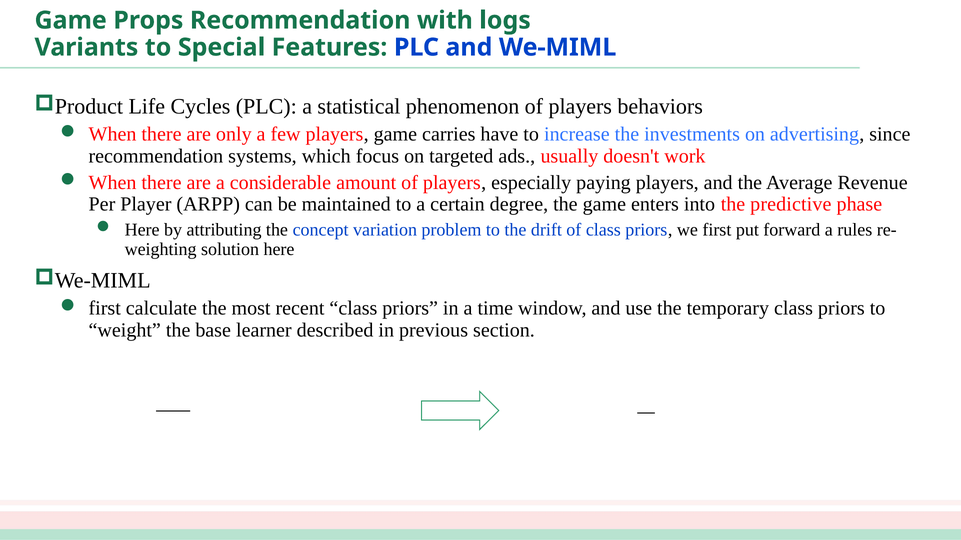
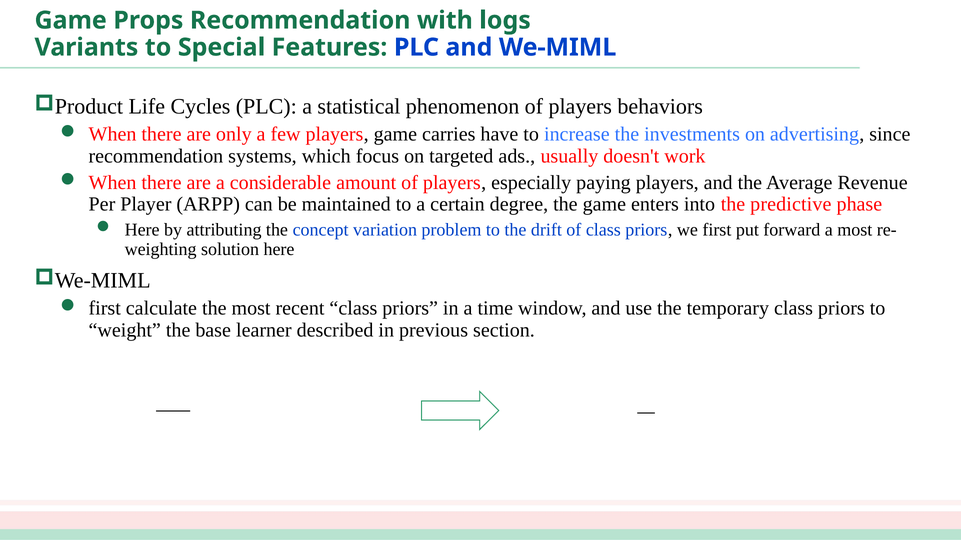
a rules: rules -> most
